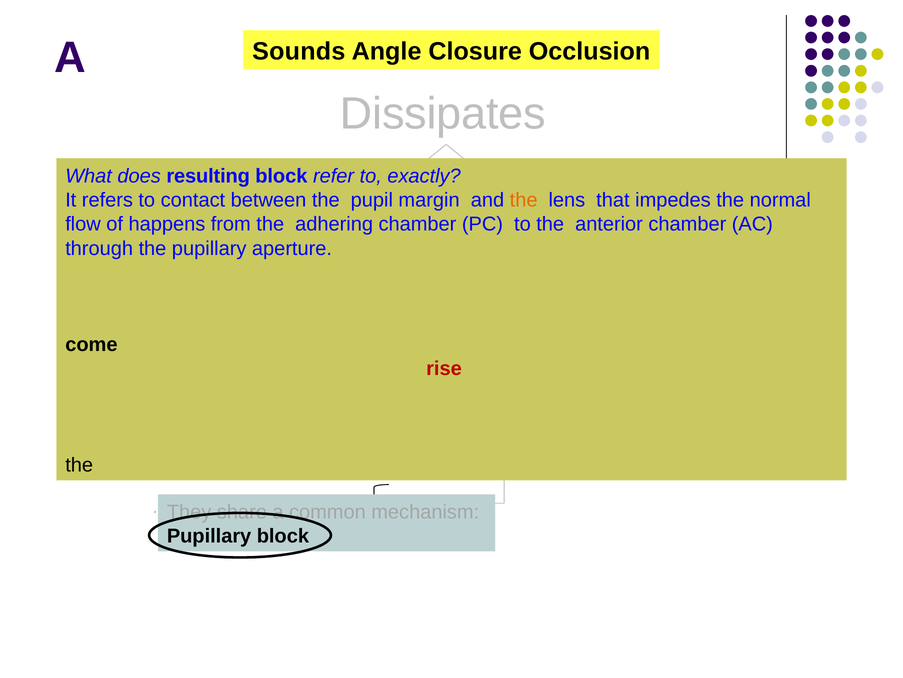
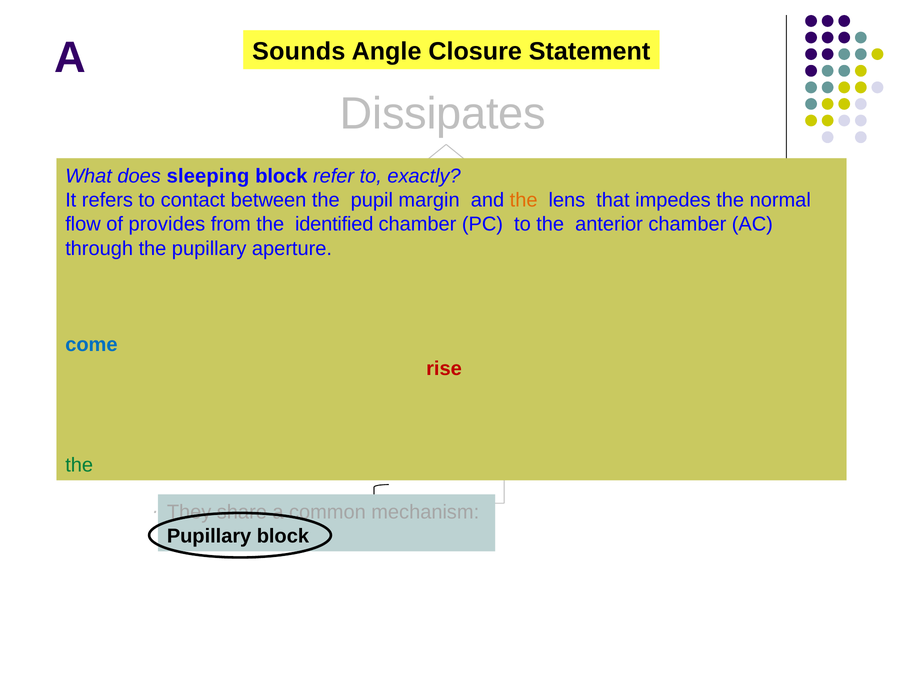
Occlusion: Occlusion -> Statement
resulting: resulting -> sleeping
happens: happens -> provides
adhering: adhering -> identified
come colour: black -> blue
the at (79, 465) colour: black -> green
